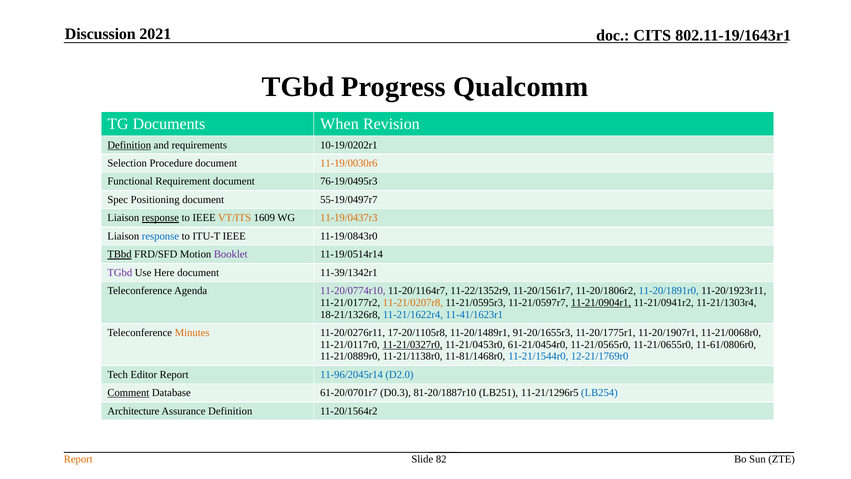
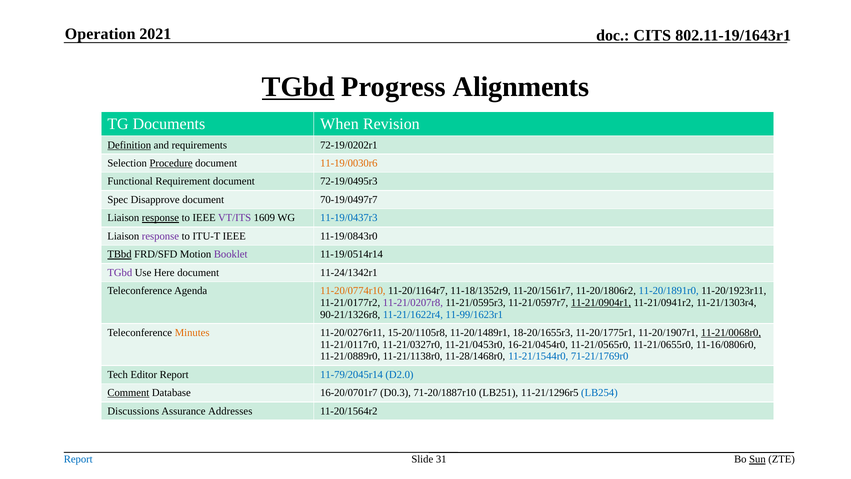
Discussion: Discussion -> Operation
TGbd at (298, 87) underline: none -> present
Qualcomm: Qualcomm -> Alignments
10-19/0202r1: 10-19/0202r1 -> 72-19/0202r1
Procedure underline: none -> present
76-19/0495r3: 76-19/0495r3 -> 72-19/0495r3
Positioning: Positioning -> Disapprove
55-19/0497r7: 55-19/0497r7 -> 70-19/0497r7
VT/ITS colour: orange -> purple
11-19/0437r3 colour: orange -> blue
response at (160, 236) colour: blue -> purple
11-39/1342r1: 11-39/1342r1 -> 11-24/1342r1
11-20/0774r10 colour: purple -> orange
11-22/1352r9: 11-22/1352r9 -> 11-18/1352r9
11-21/0207r8 colour: orange -> purple
18-21/1326r8: 18-21/1326r8 -> 90-21/1326r8
11-41/1623r1: 11-41/1623r1 -> 11-99/1623r1
17-20/1105r8: 17-20/1105r8 -> 15-20/1105r8
91-20/1655r3: 91-20/1655r3 -> 18-20/1655r3
11-21/0068r0 underline: none -> present
11-21/0327r0 underline: present -> none
61-21/0454r0: 61-21/0454r0 -> 16-21/0454r0
11-61/0806r0: 11-61/0806r0 -> 11-16/0806r0
11-81/1468r0: 11-81/1468r0 -> 11-28/1468r0
12-21/1769r0: 12-21/1769r0 -> 71-21/1769r0
11-96/2045r14: 11-96/2045r14 -> 11-79/2045r14
61-20/0701r7: 61-20/0701r7 -> 16-20/0701r7
81-20/1887r10: 81-20/1887r10 -> 71-20/1887r10
Architecture: Architecture -> Discussions
Assurance Definition: Definition -> Addresses
Report at (78, 459) colour: orange -> blue
82: 82 -> 31
Sun underline: none -> present
